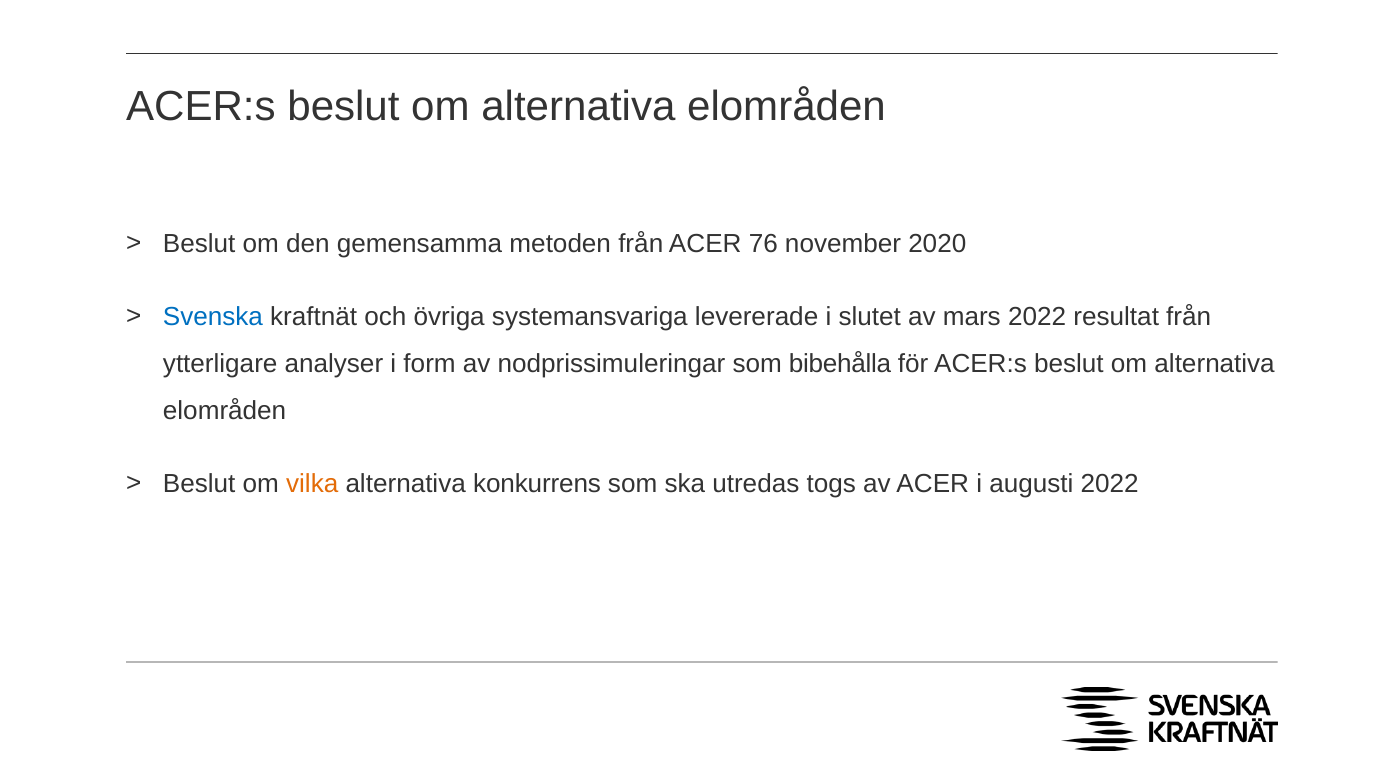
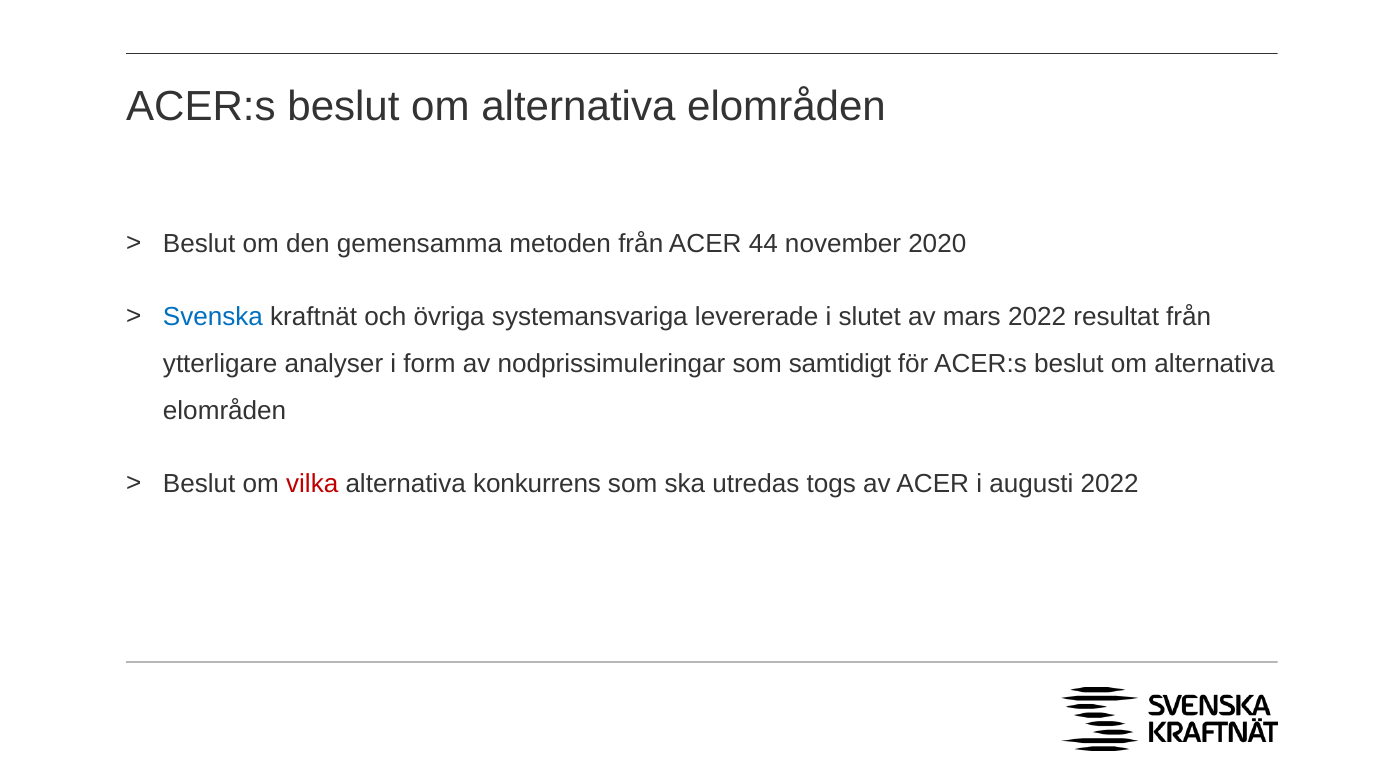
76: 76 -> 44
bibehålla: bibehålla -> samtidigt
vilka colour: orange -> red
